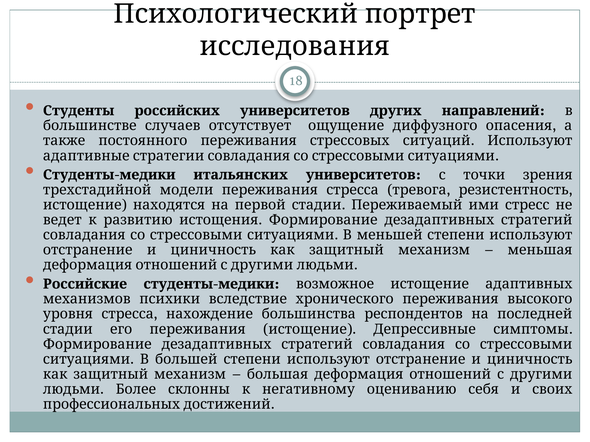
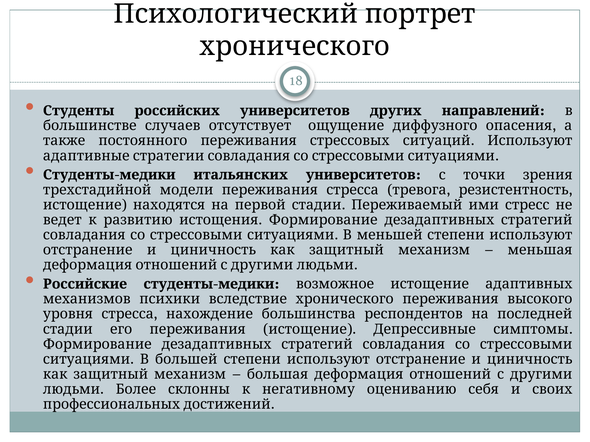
исследования at (295, 46): исследования -> хронического
